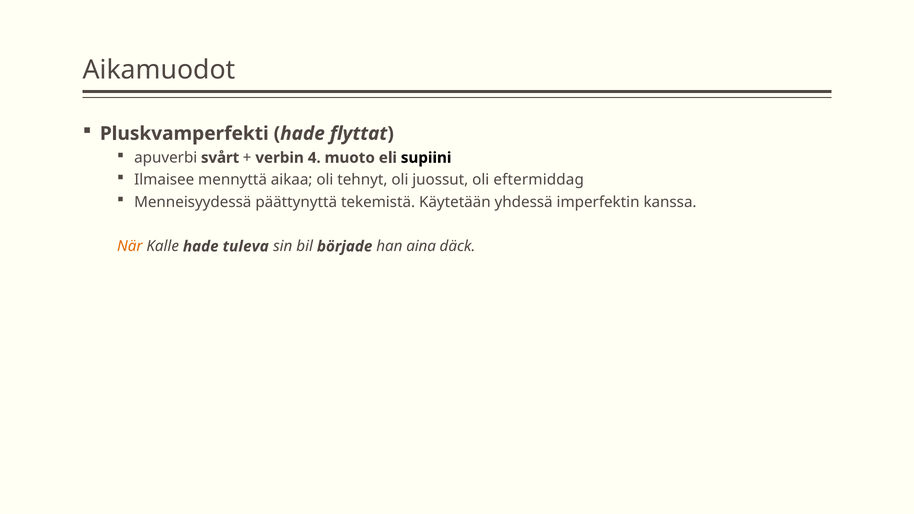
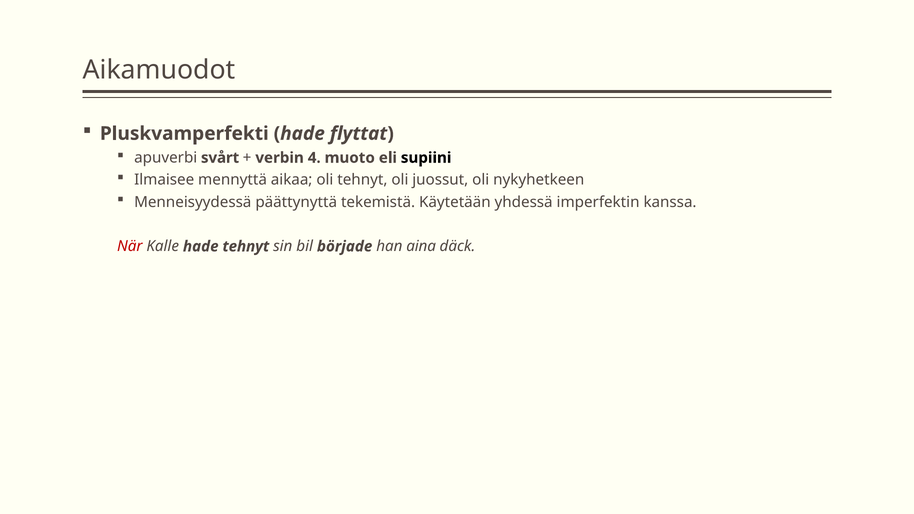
eftermiddag: eftermiddag -> nykyhetkeen
När colour: orange -> red
hade tuleva: tuleva -> tehnyt
